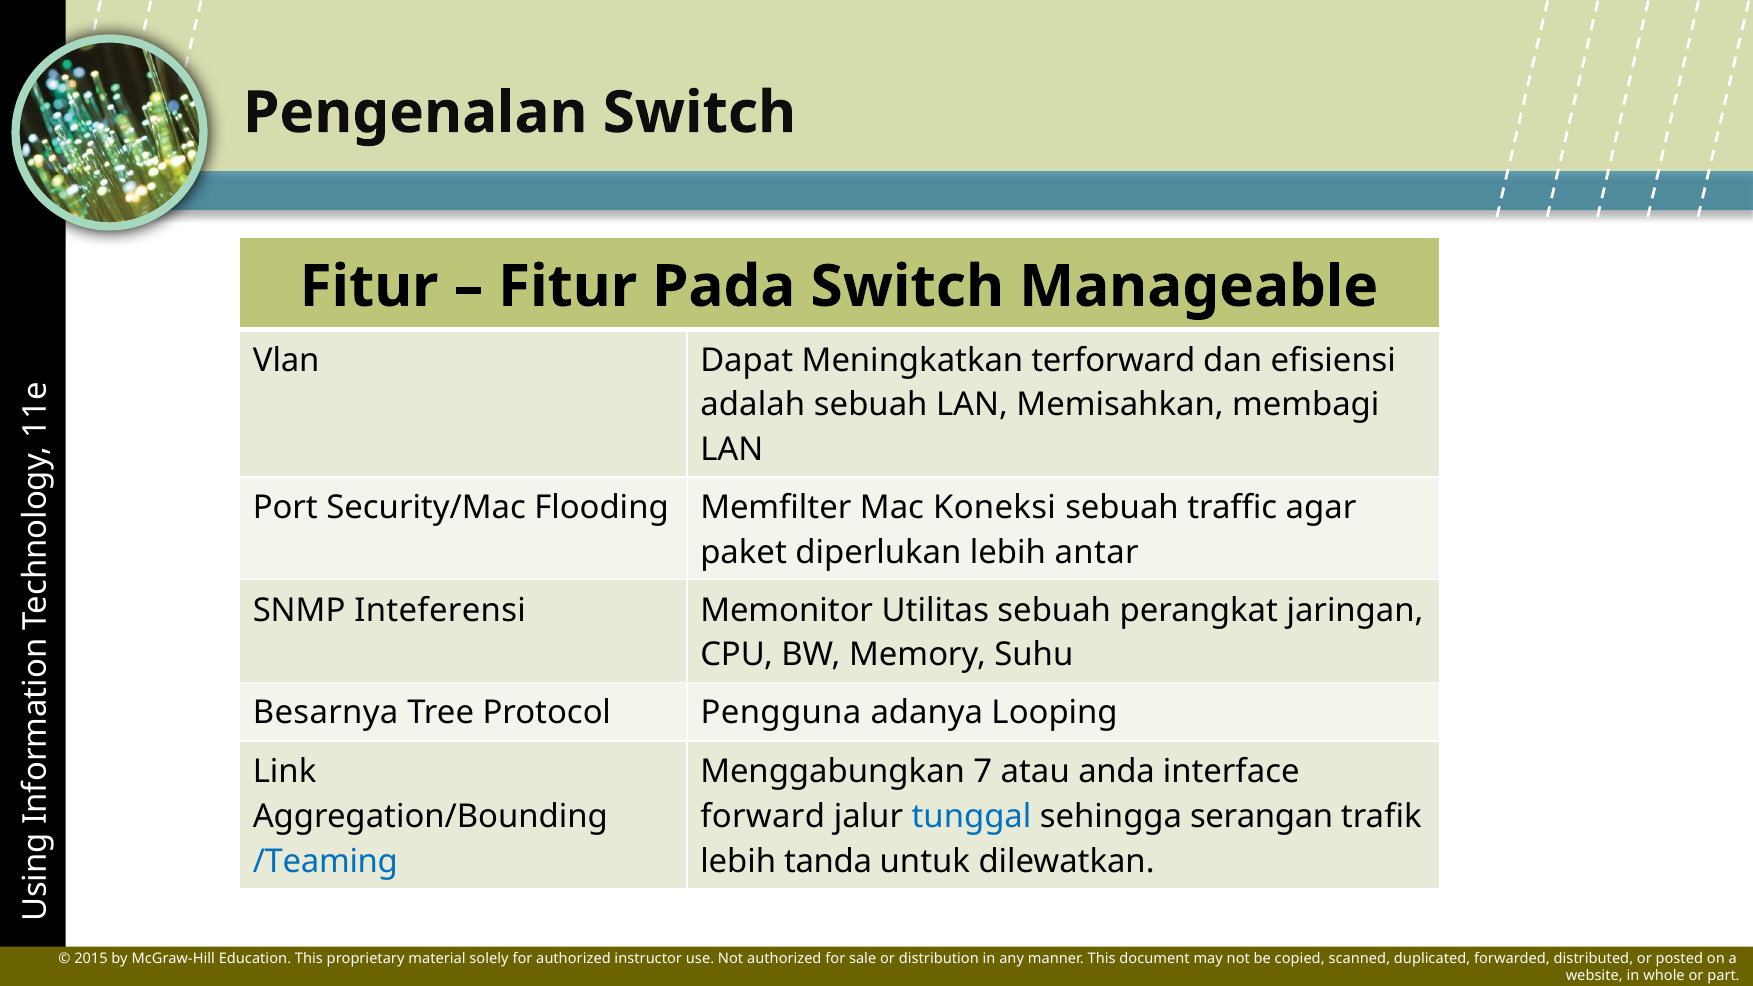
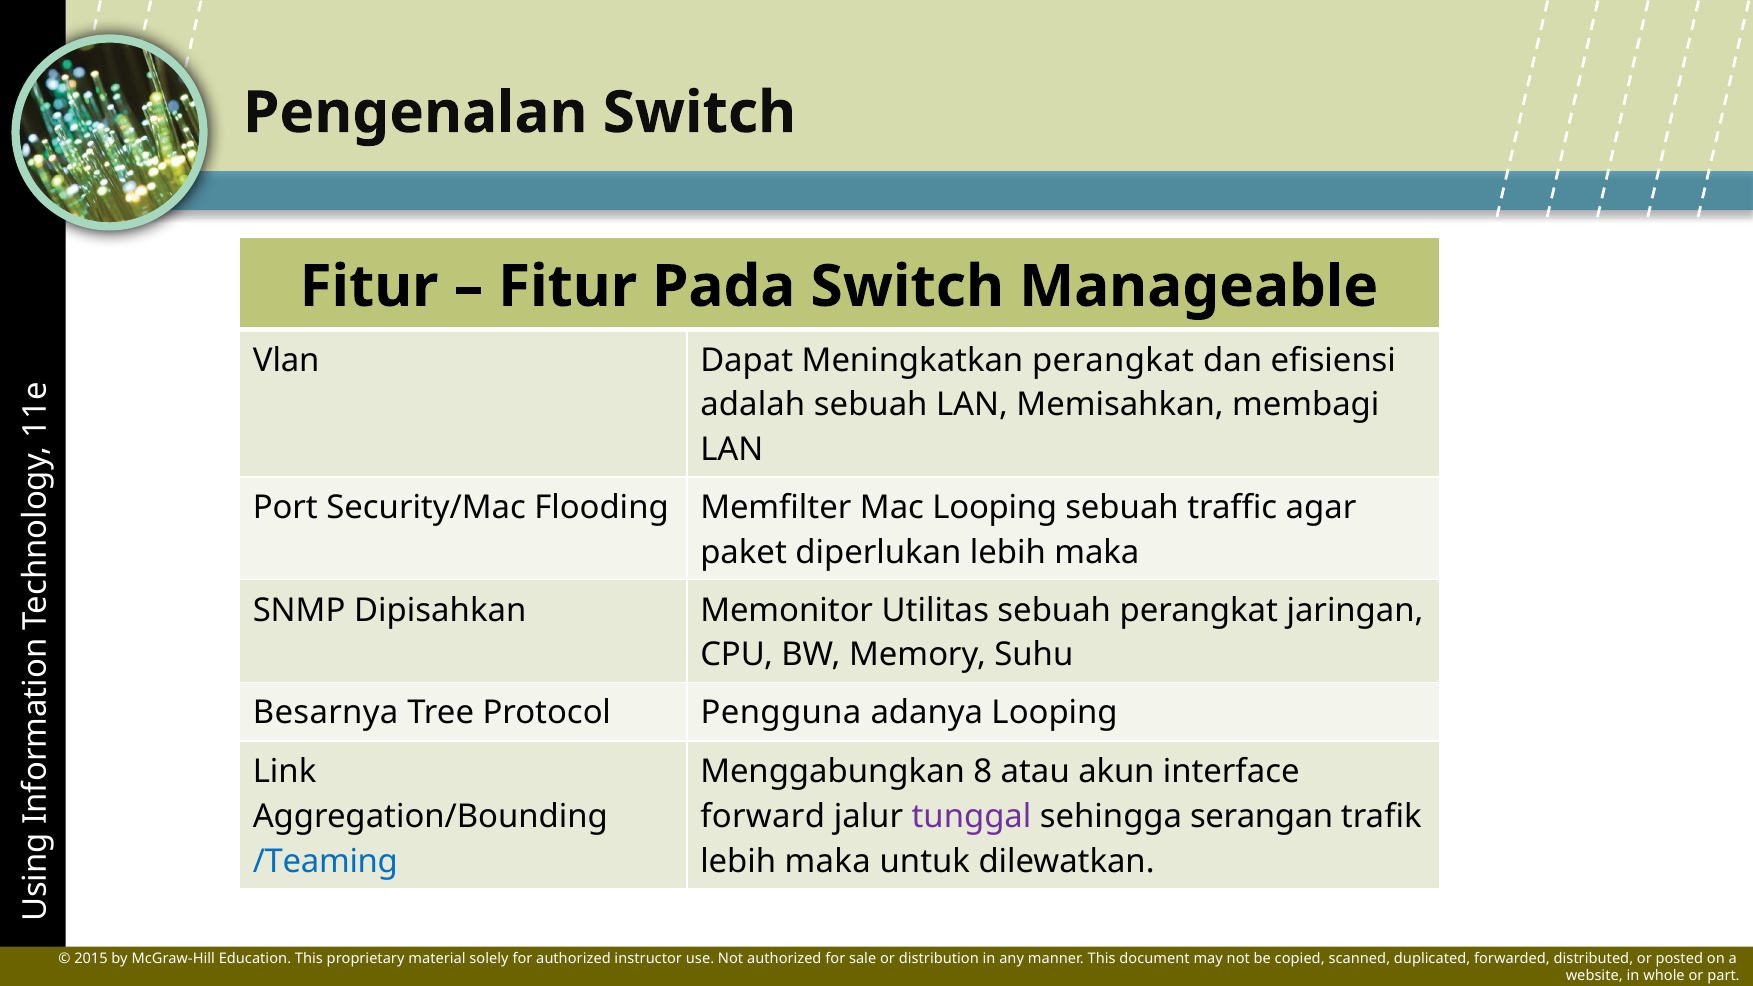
Meningkatkan terforward: terforward -> perangkat
Mac Koneksi: Koneksi -> Looping
antar at (1097, 553): antar -> maka
Inteferensi: Inteferensi -> Dipisahkan
7: 7 -> 8
anda: anda -> akun
tunggal colour: blue -> purple
tanda at (828, 861): tanda -> maka
